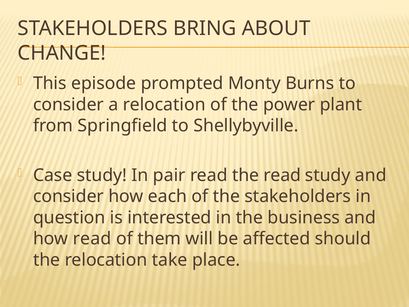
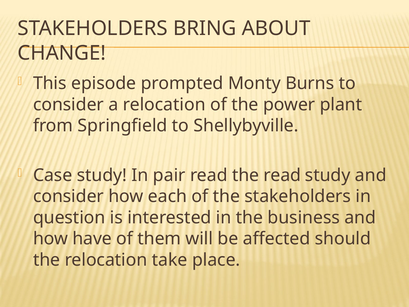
how read: read -> have
